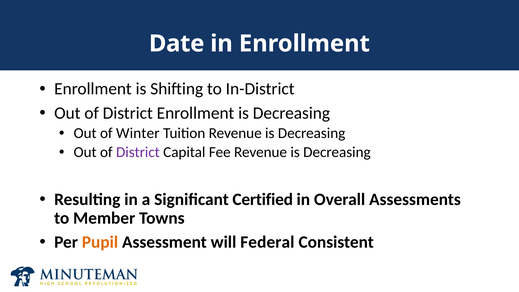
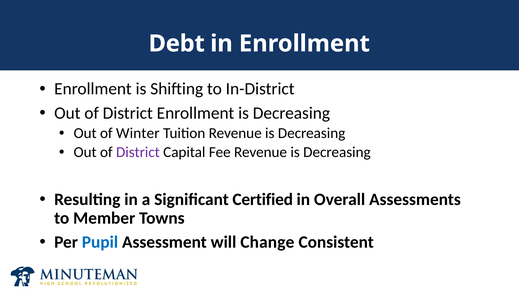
Date: Date -> Debt
Pupil colour: orange -> blue
Federal: Federal -> Change
